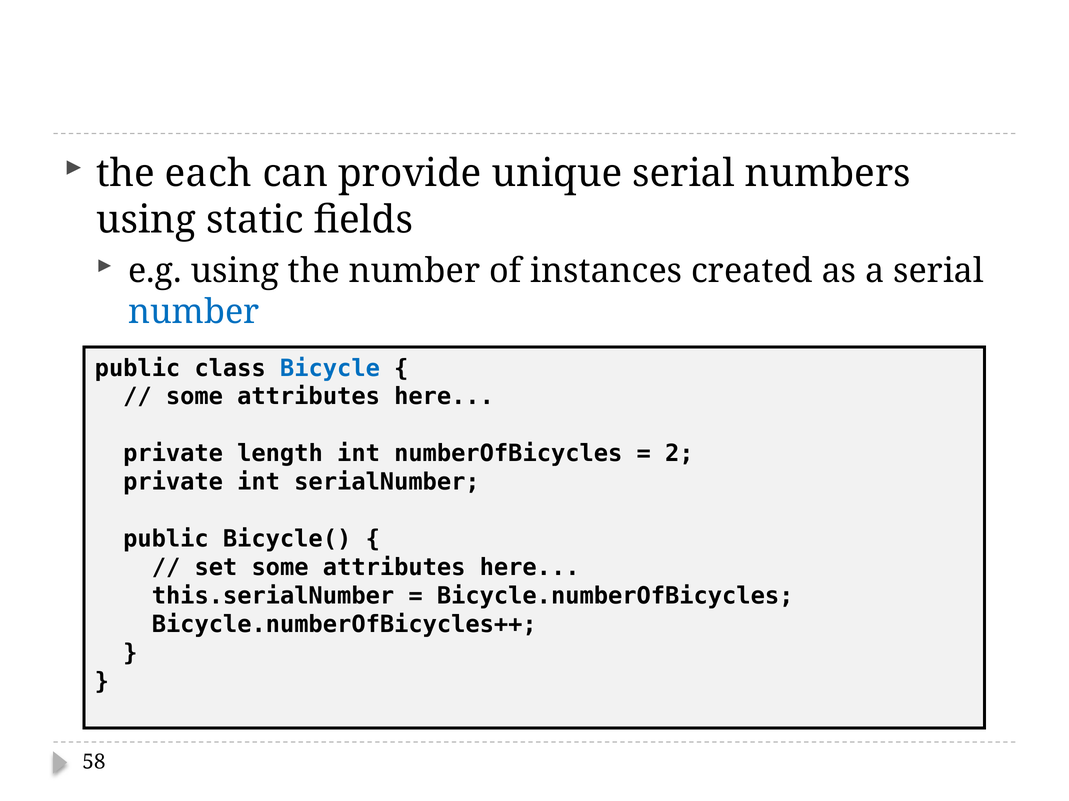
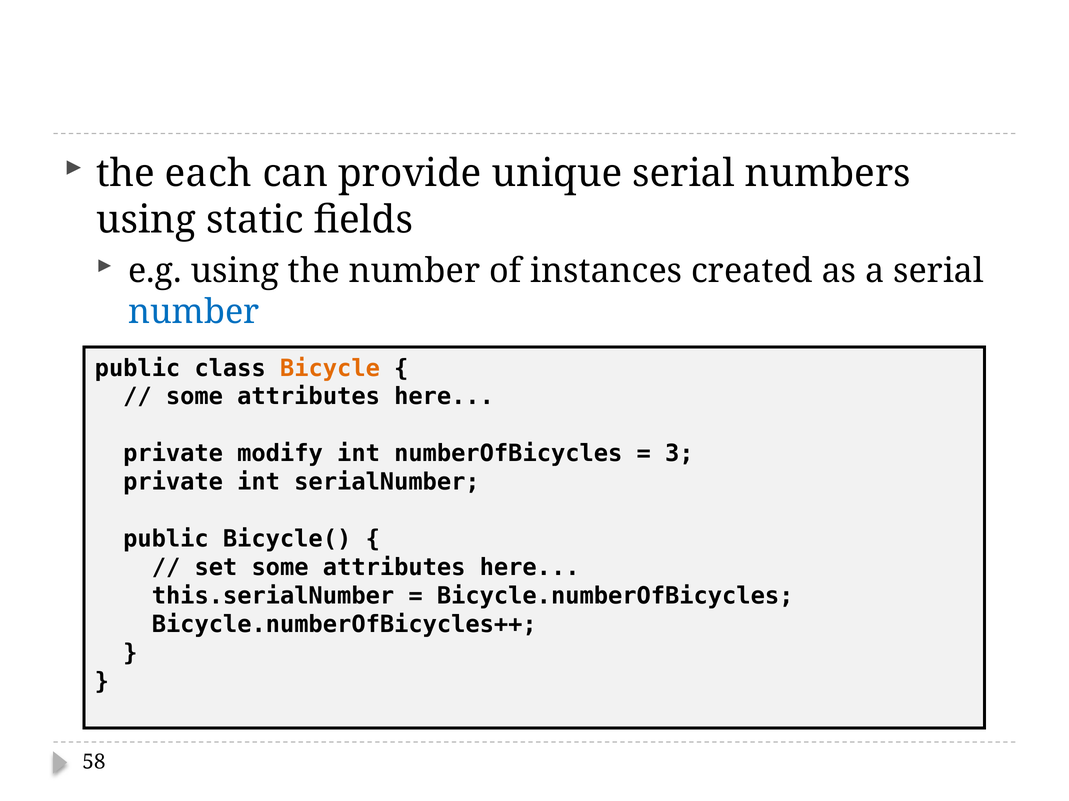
Bicycle colour: blue -> orange
length: length -> modify
2: 2 -> 3
